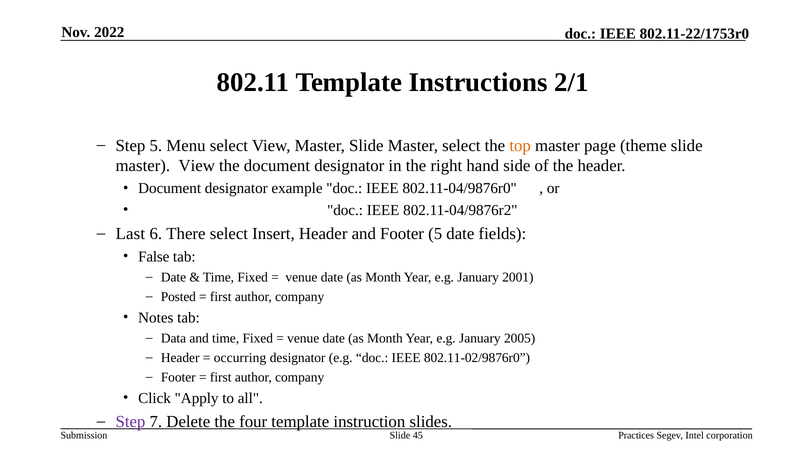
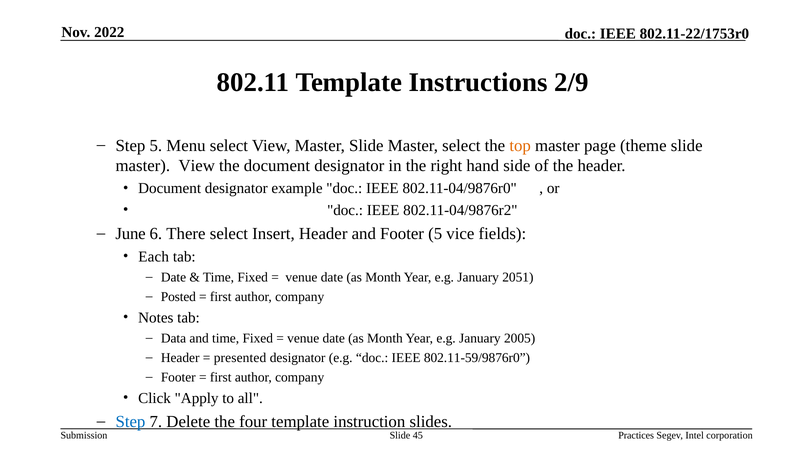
2/1: 2/1 -> 2/9
Last: Last -> June
5 date: date -> vice
False: False -> Each
2001: 2001 -> 2051
occurring: occurring -> presented
802.11-02/9876r0: 802.11-02/9876r0 -> 802.11-59/9876r0
Step at (130, 421) colour: purple -> blue
